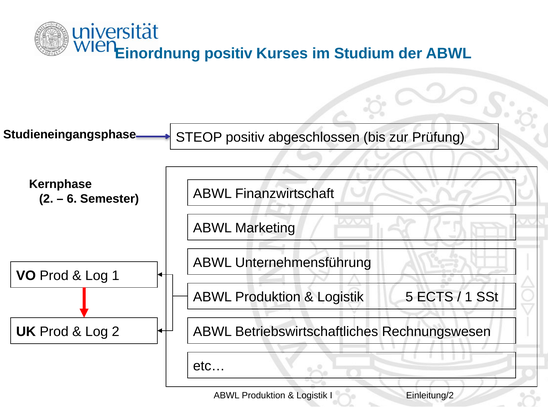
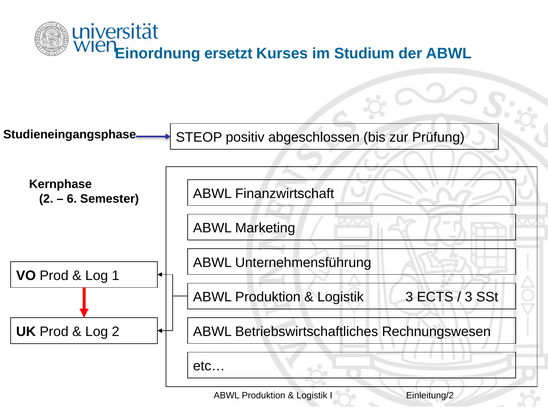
Einordnung positiv: positiv -> ersetzt
Logistik 5: 5 -> 3
1 at (469, 297): 1 -> 3
